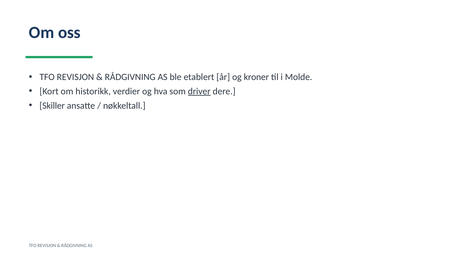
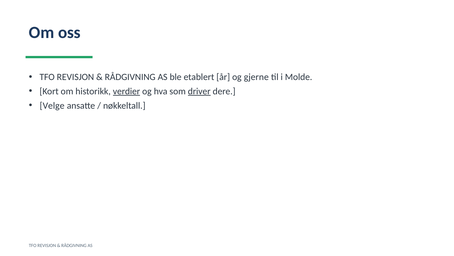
kroner: kroner -> gjerne
verdier underline: none -> present
Skiller: Skiller -> Velge
